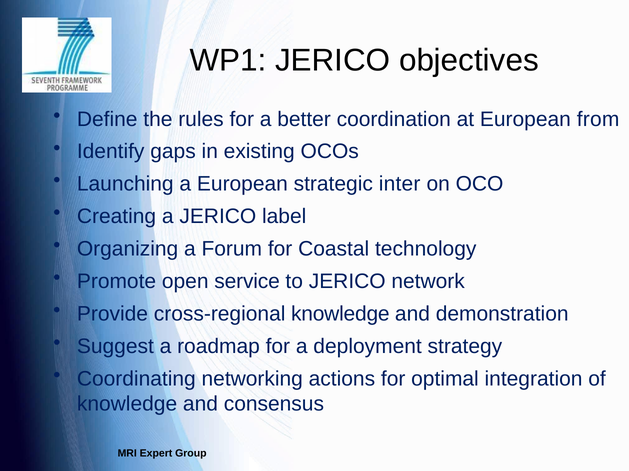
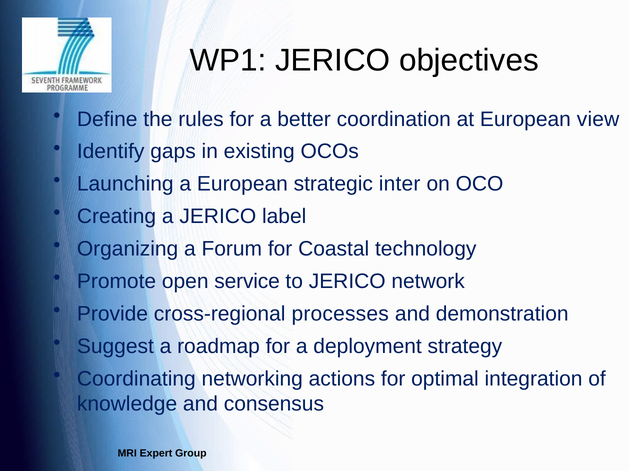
from: from -> view
cross-regional knowledge: knowledge -> processes
